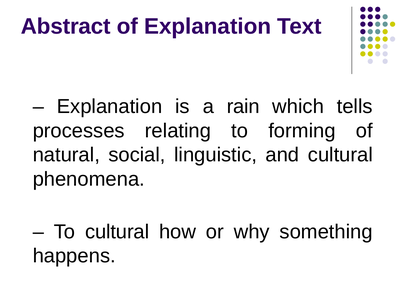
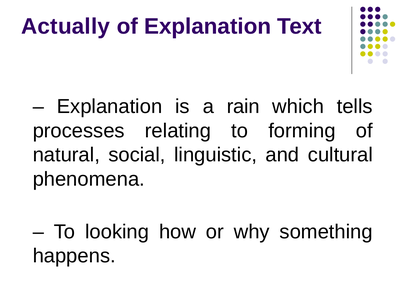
Abstract: Abstract -> Actually
To cultural: cultural -> looking
